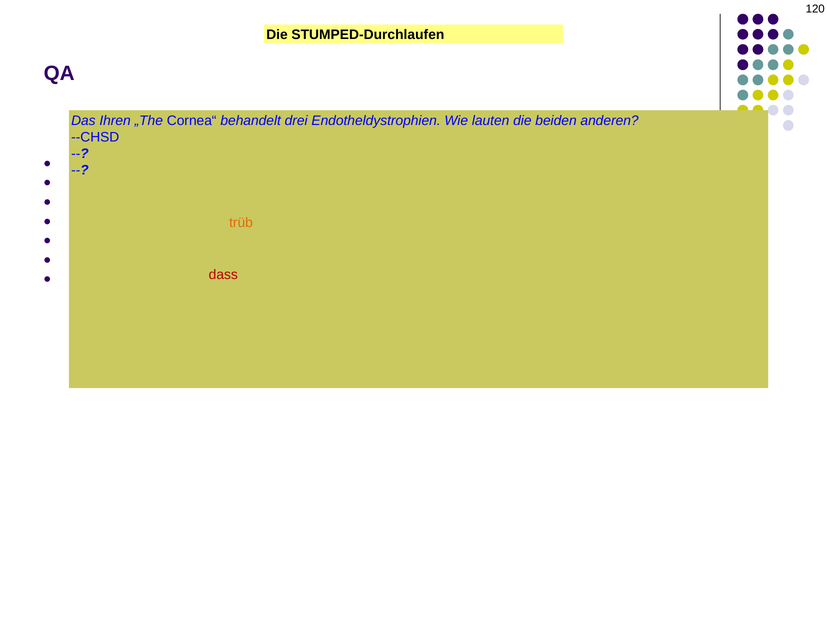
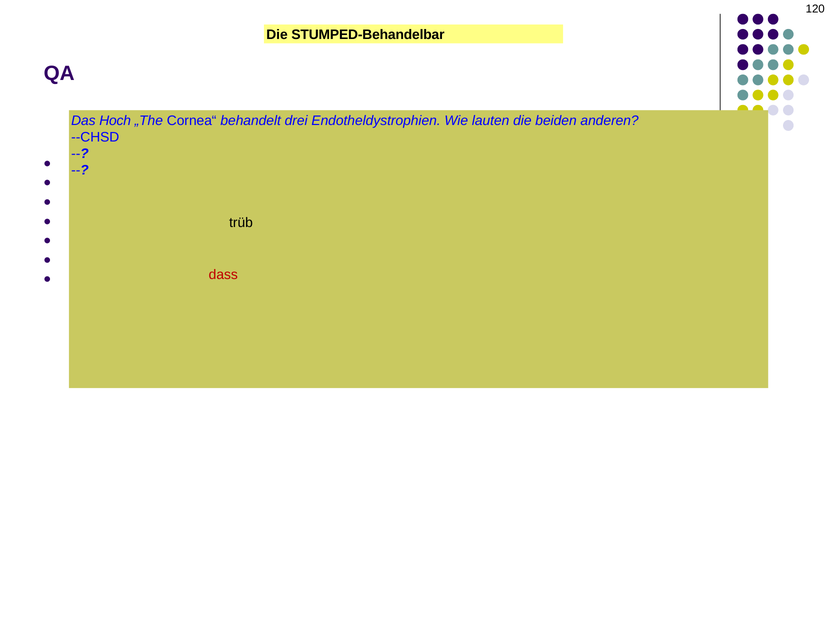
STUMPED-Durchlaufen: STUMPED-Durchlaufen -> STUMPED-Behandelbar
Ihren: Ihren -> Hoch
trüb colour: orange -> black
